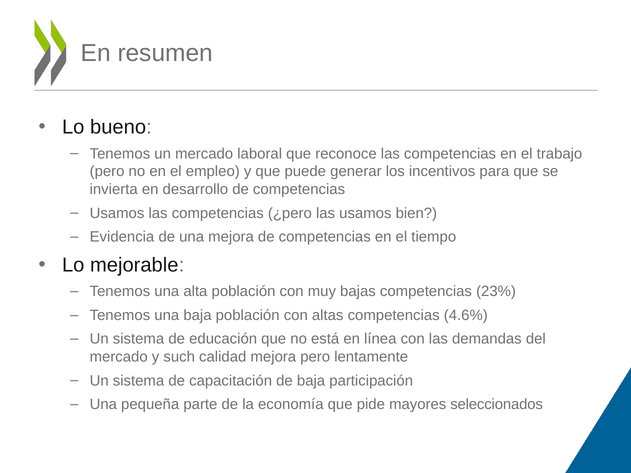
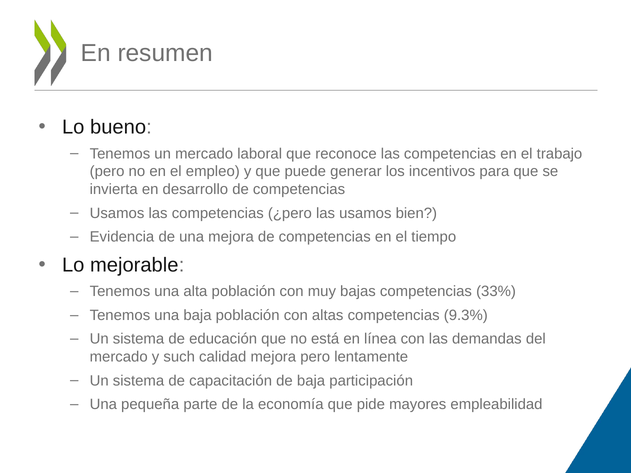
23%: 23% -> 33%
4.6%: 4.6% -> 9.3%
seleccionados: seleccionados -> empleabilidad
